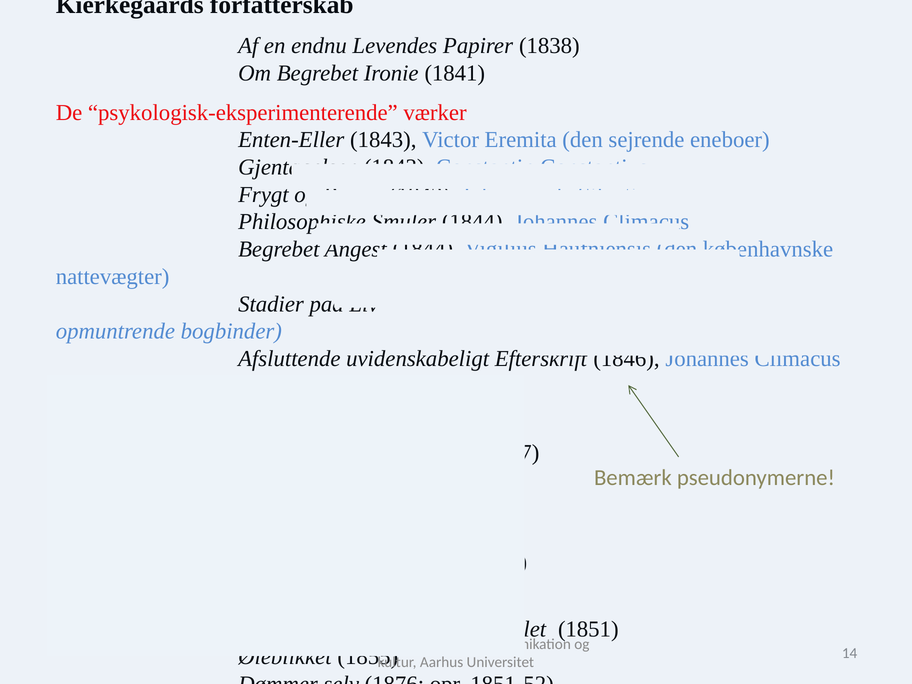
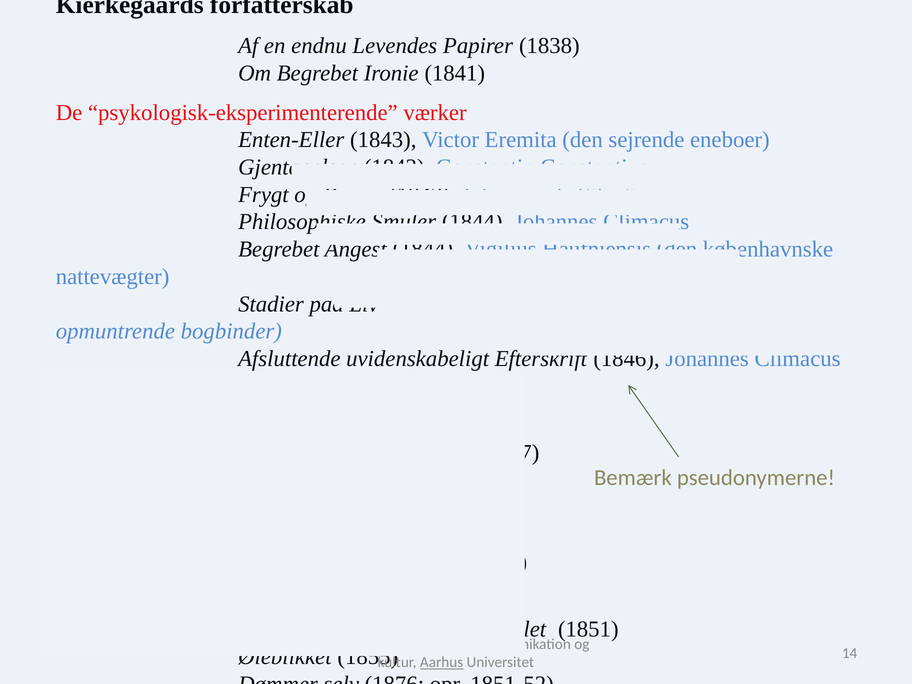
Aarhus underline: none -> present
